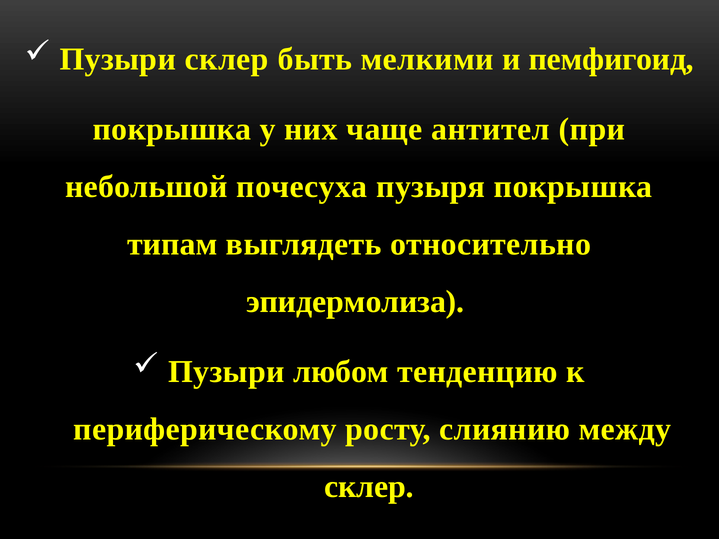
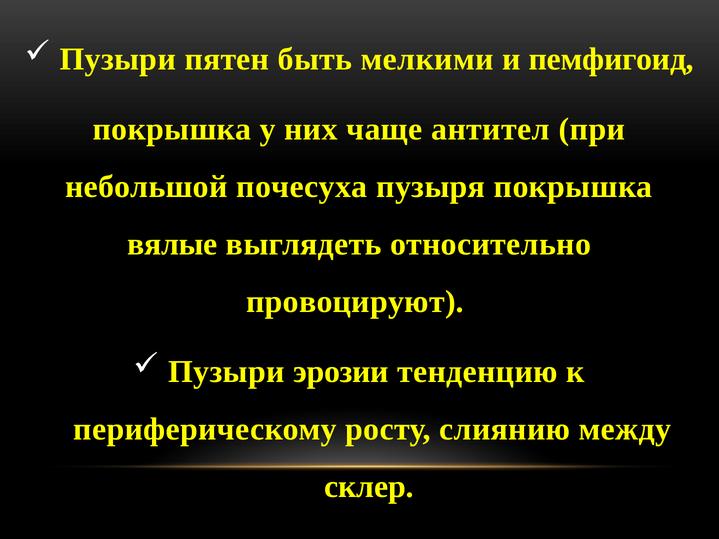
Пузыри склер: склер -> пятен
типам: типам -> вялые
эпидермолиза: эпидермолиза -> провоцируют
любом: любом -> эрозии
